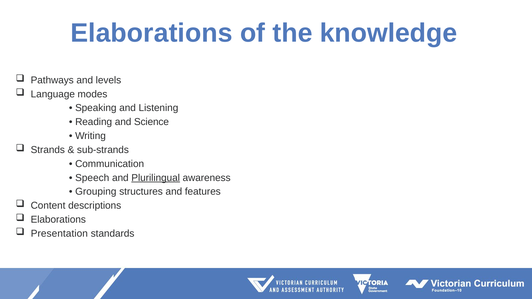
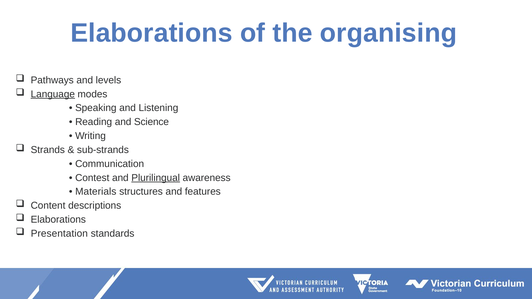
knowledge: knowledge -> organising
Language underline: none -> present
Speech: Speech -> Contest
Grouping: Grouping -> Materials
